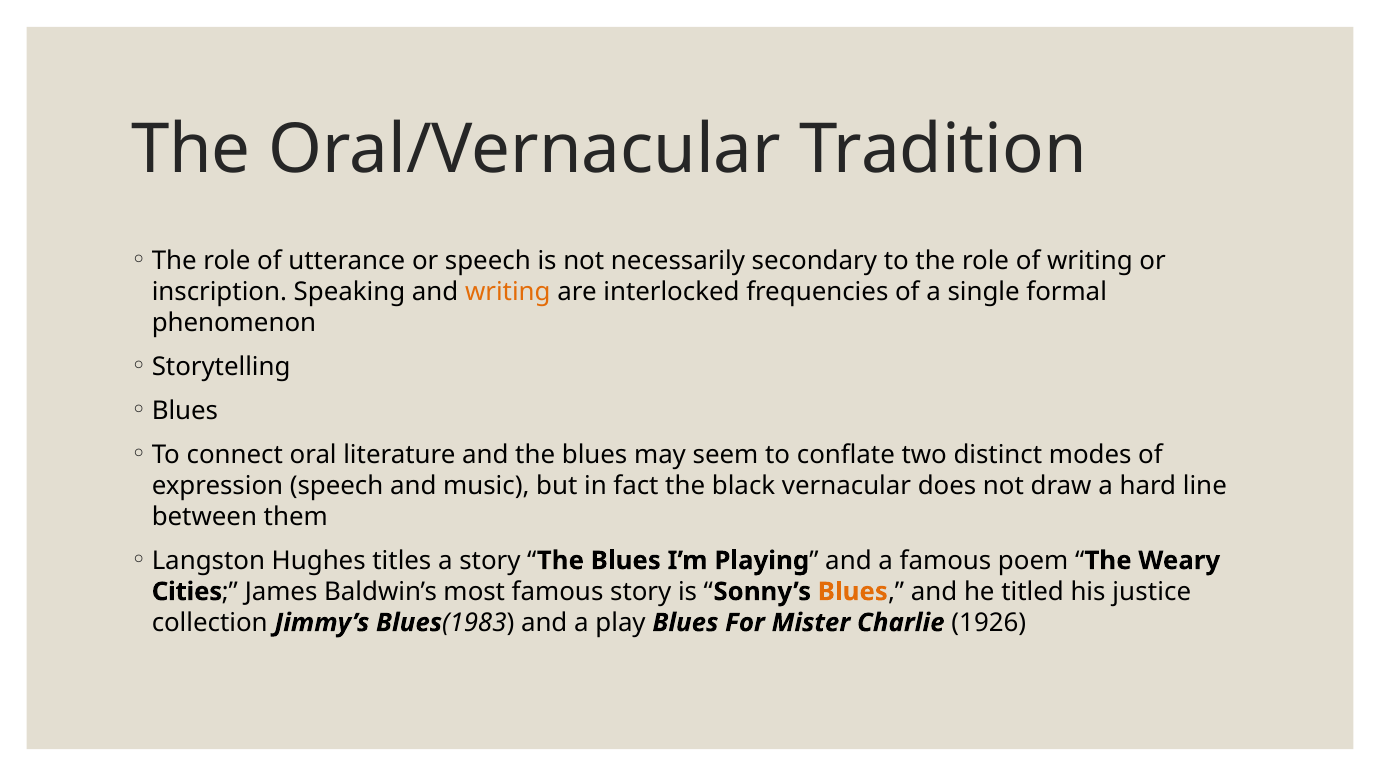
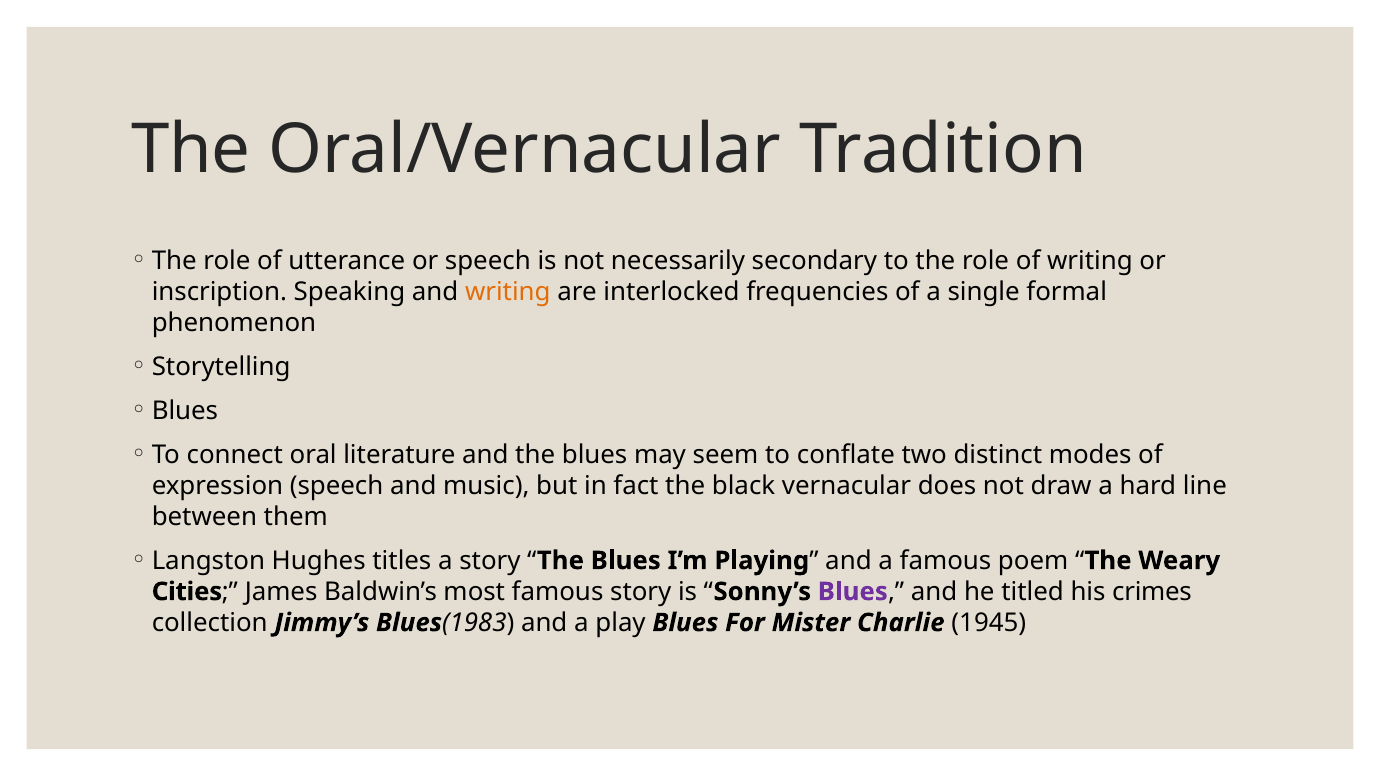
Blues at (853, 592) colour: orange -> purple
justice: justice -> crimes
1926: 1926 -> 1945
